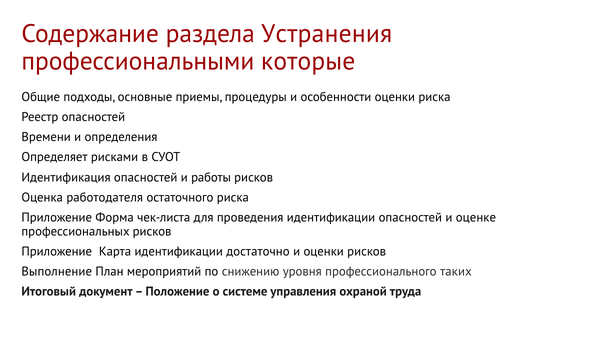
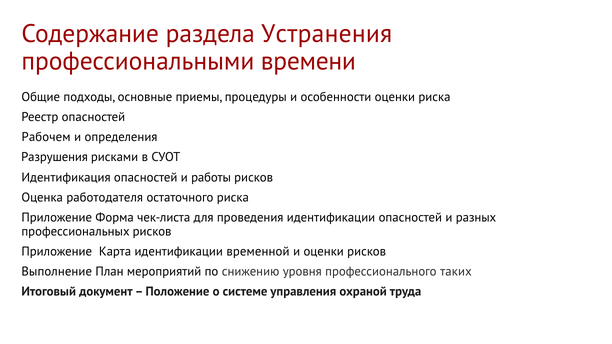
которые: которые -> времени
Времени: Времени -> Рабочем
Определяет: Определяет -> Разрушения
оценке: оценке -> разных
достаточно: достаточно -> временной
